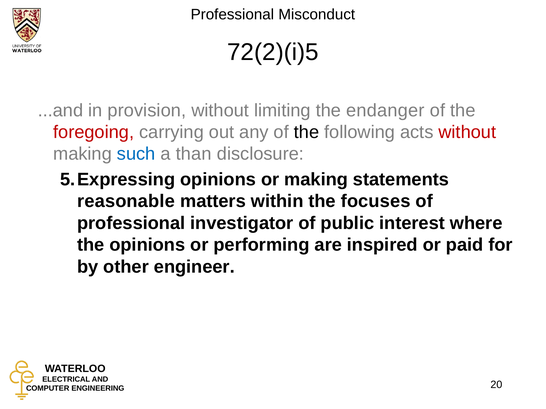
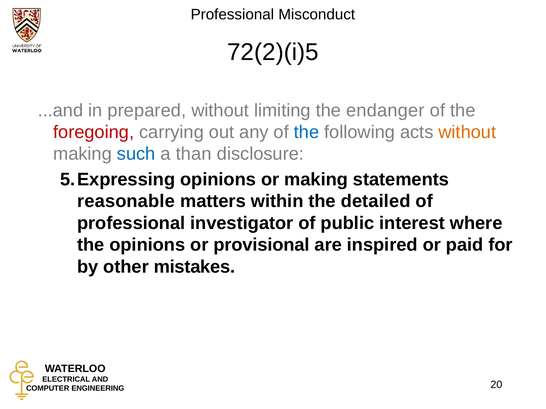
provision: provision -> prepared
the at (306, 132) colour: black -> blue
without at (467, 132) colour: red -> orange
focuses: focuses -> detailed
performing: performing -> provisional
engineer: engineer -> mistakes
